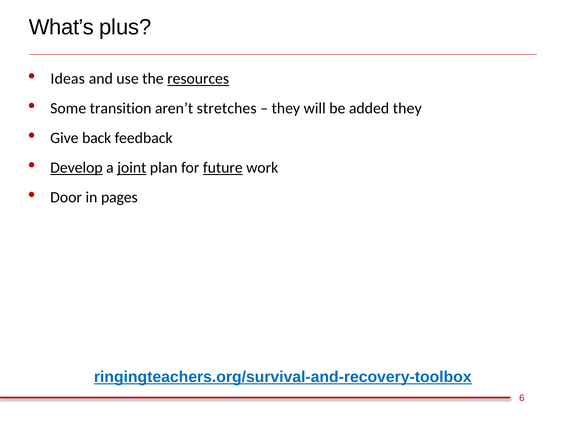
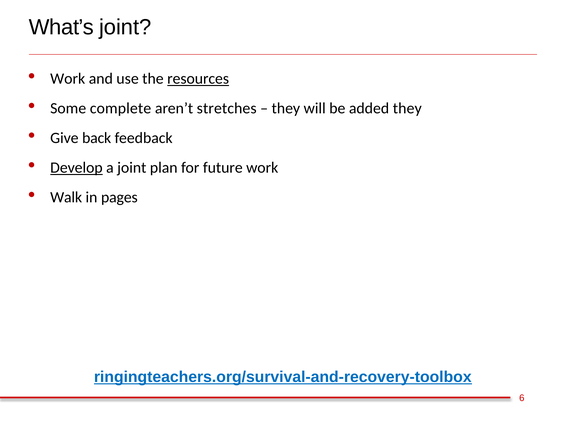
What’s plus: plus -> joint
Ideas at (68, 79): Ideas -> Work
transition: transition -> complete
joint at (132, 168) underline: present -> none
future underline: present -> none
Door: Door -> Walk
